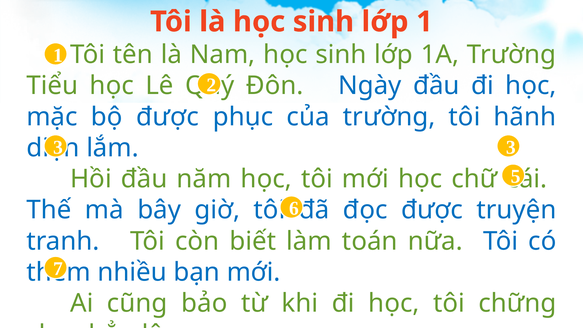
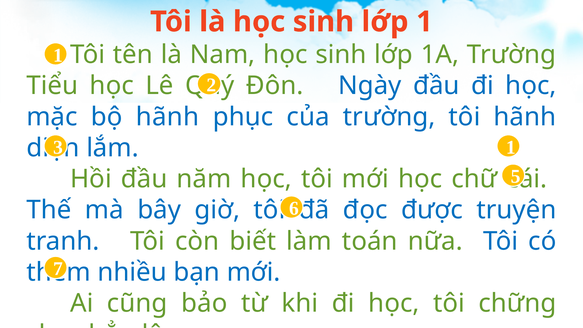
bộ được: được -> hãnh
3 at (511, 147): 3 -> 1
